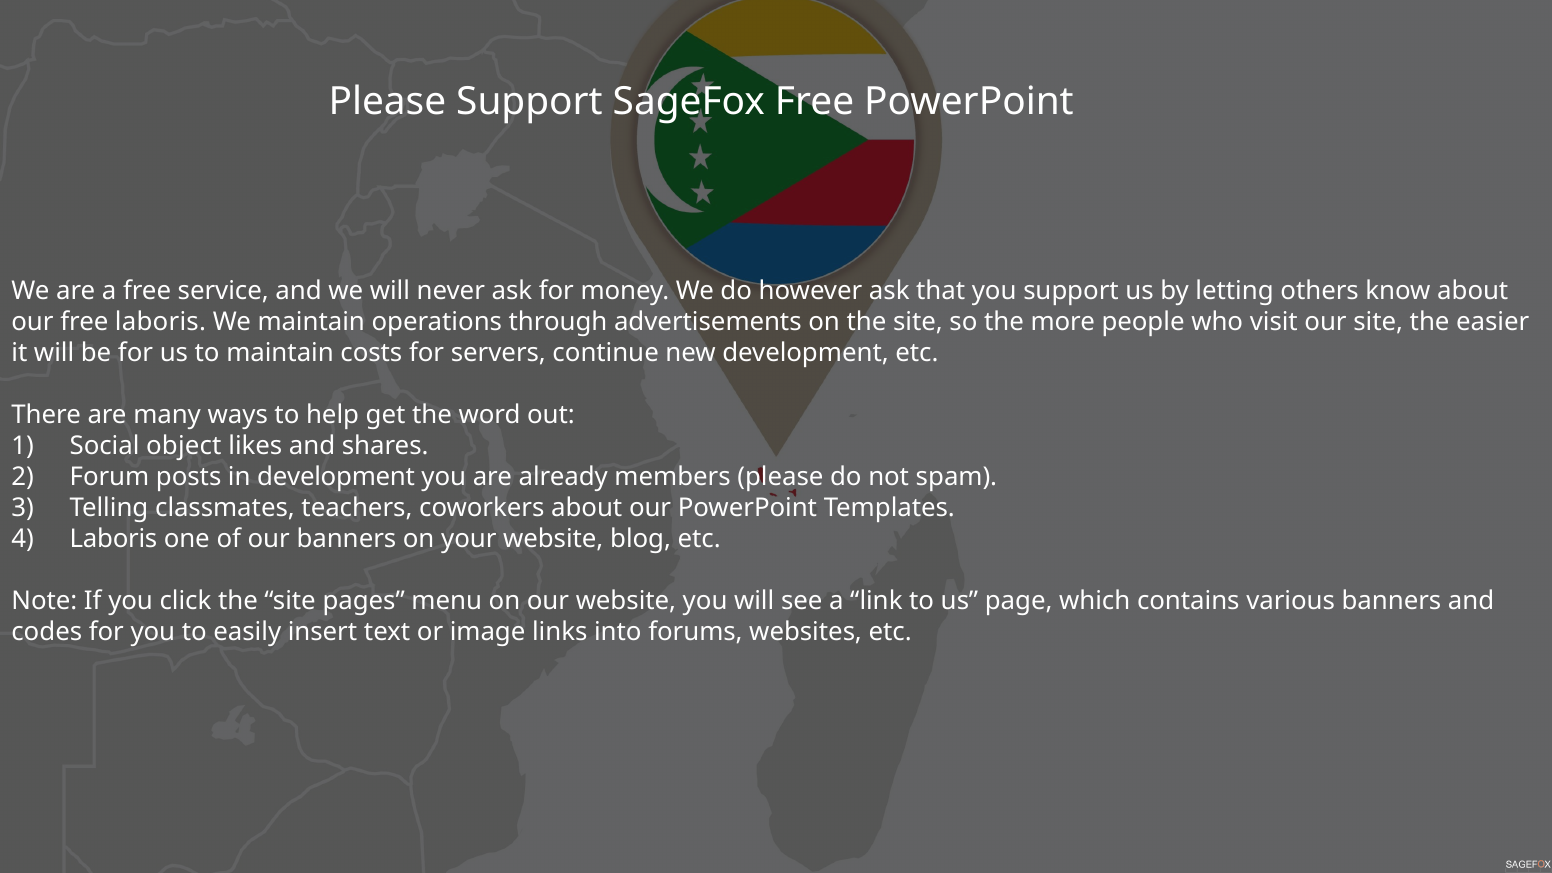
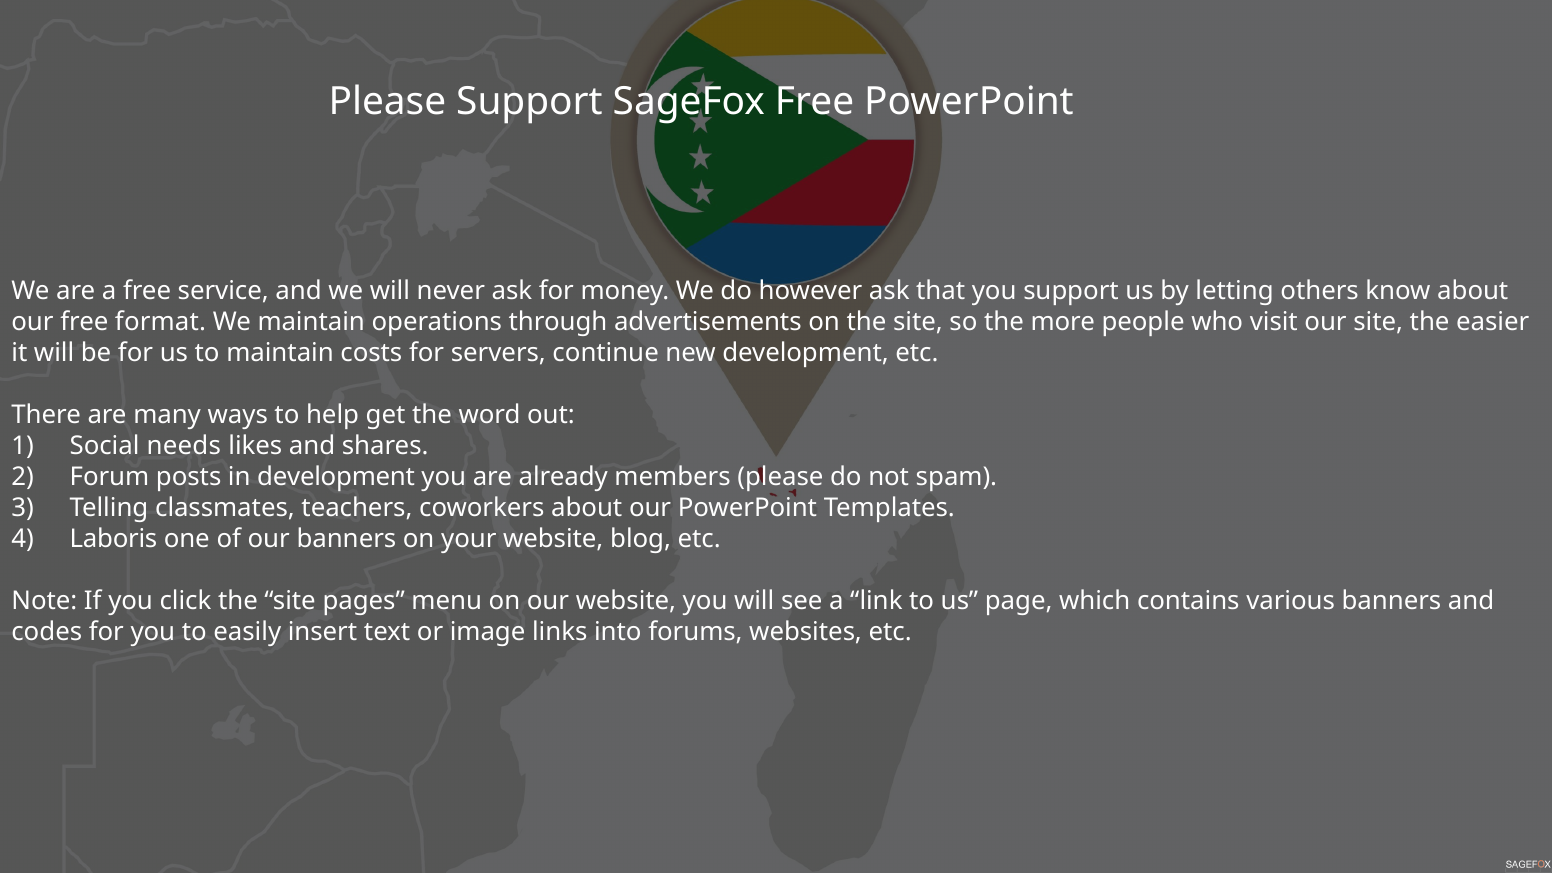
free laboris: laboris -> format
object: object -> needs
